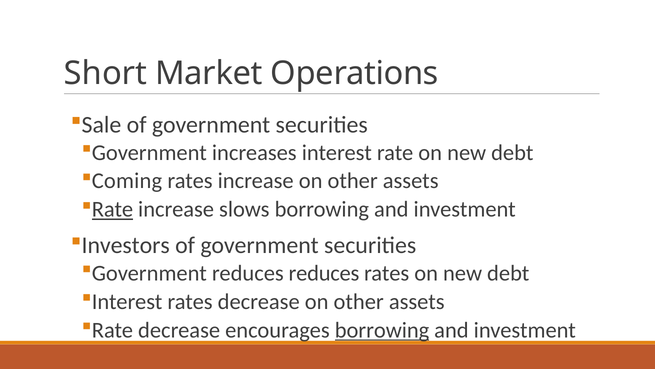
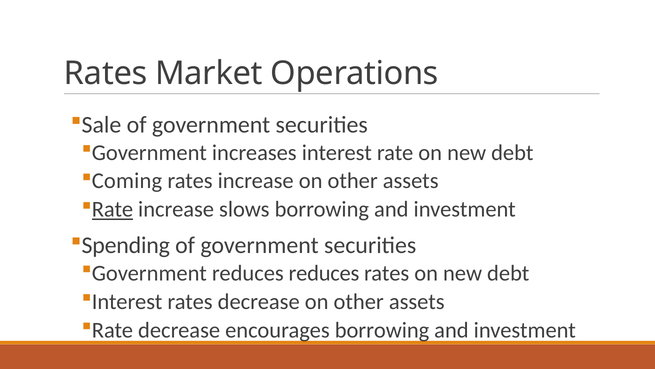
Short at (106, 73): Short -> Rates
Investors: Investors -> Spending
borrowing at (382, 330) underline: present -> none
